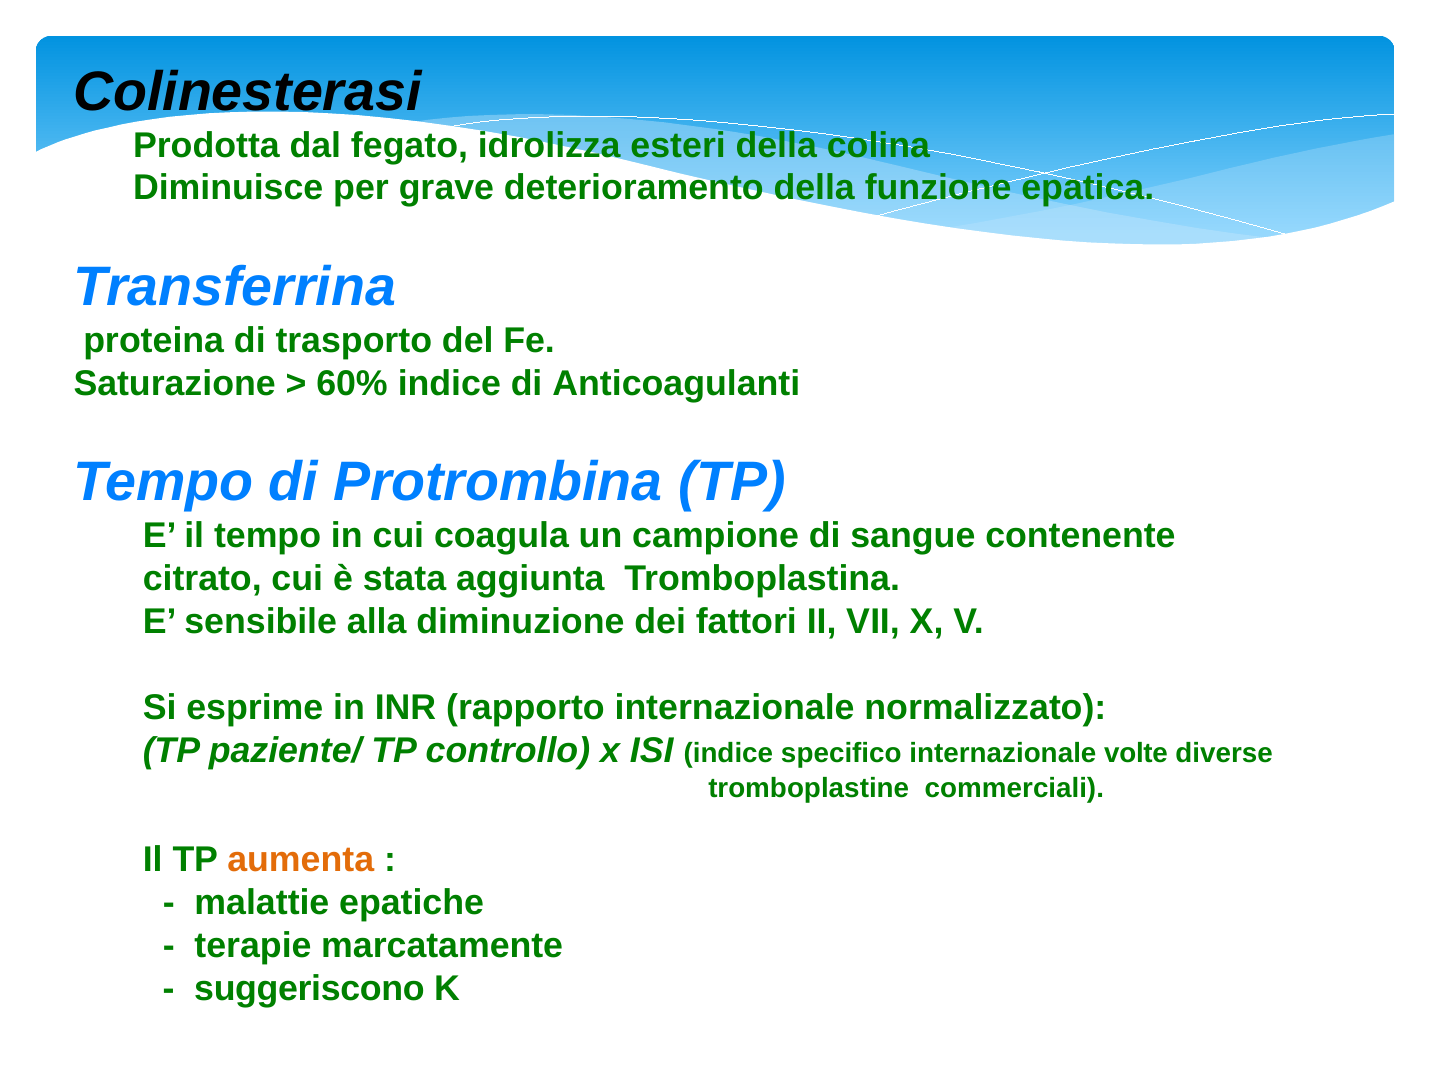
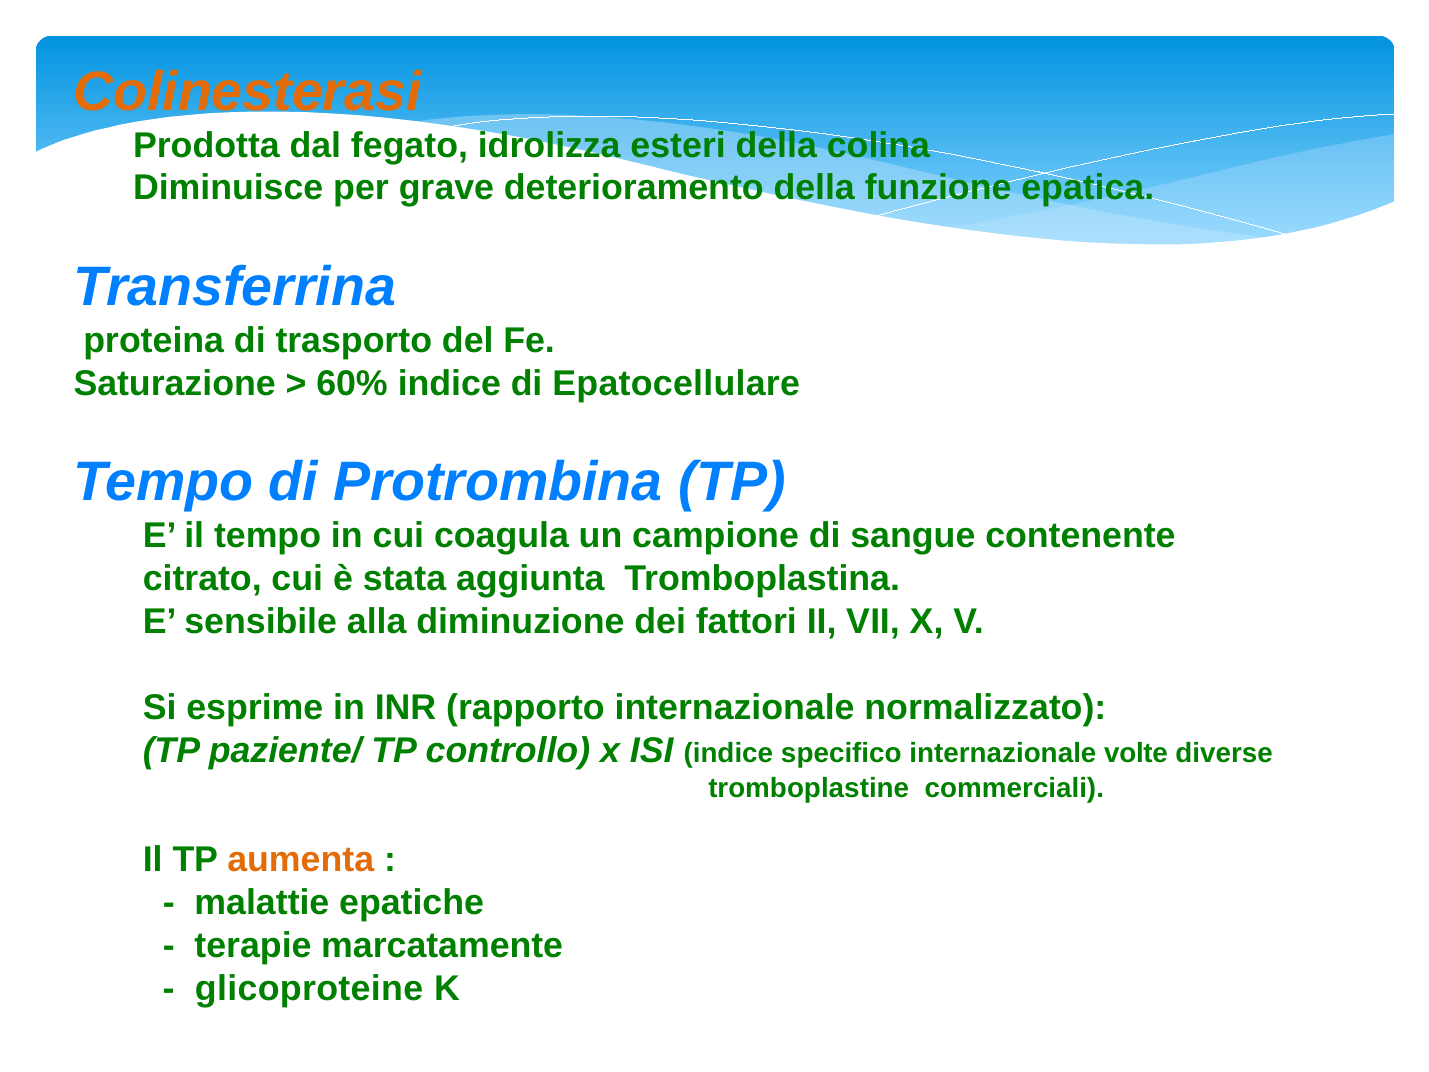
Colinesterasi colour: black -> orange
Anticoagulanti: Anticoagulanti -> Epatocellulare
suggeriscono: suggeriscono -> glicoproteine
